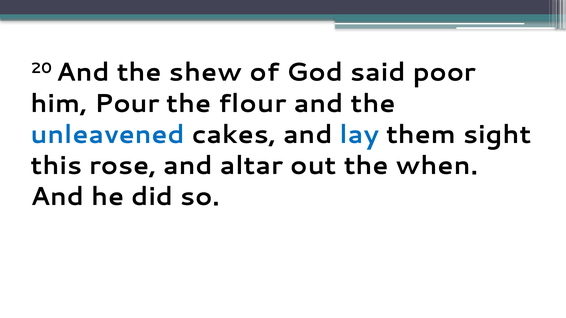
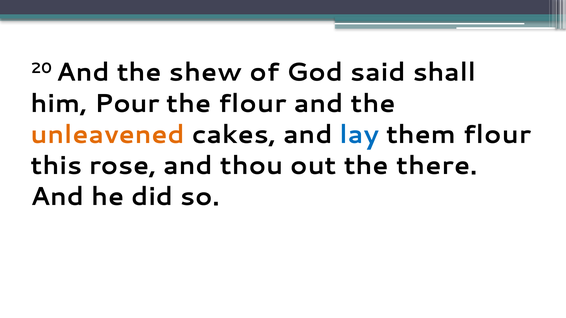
poor: poor -> shall
unleavened colour: blue -> orange
them sight: sight -> flour
altar: altar -> thou
when: when -> there
